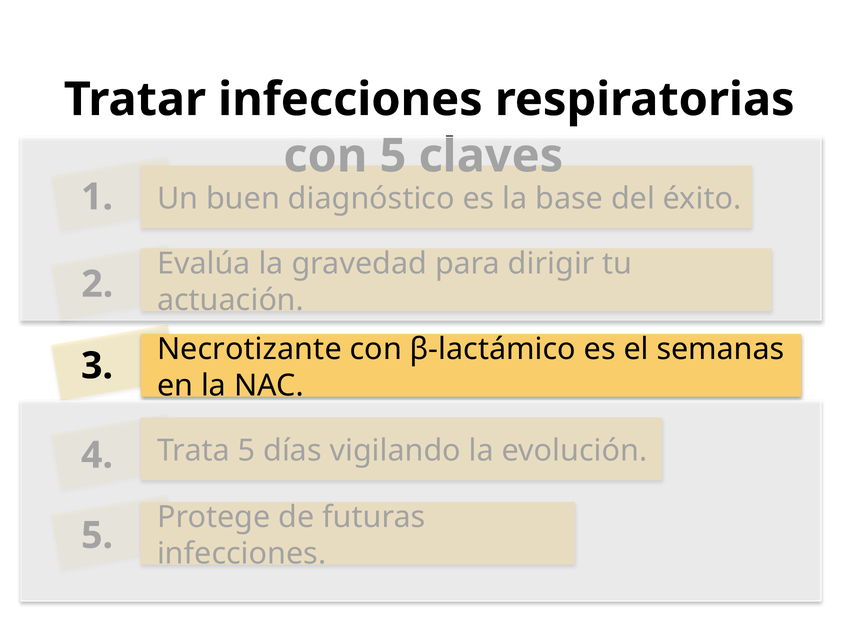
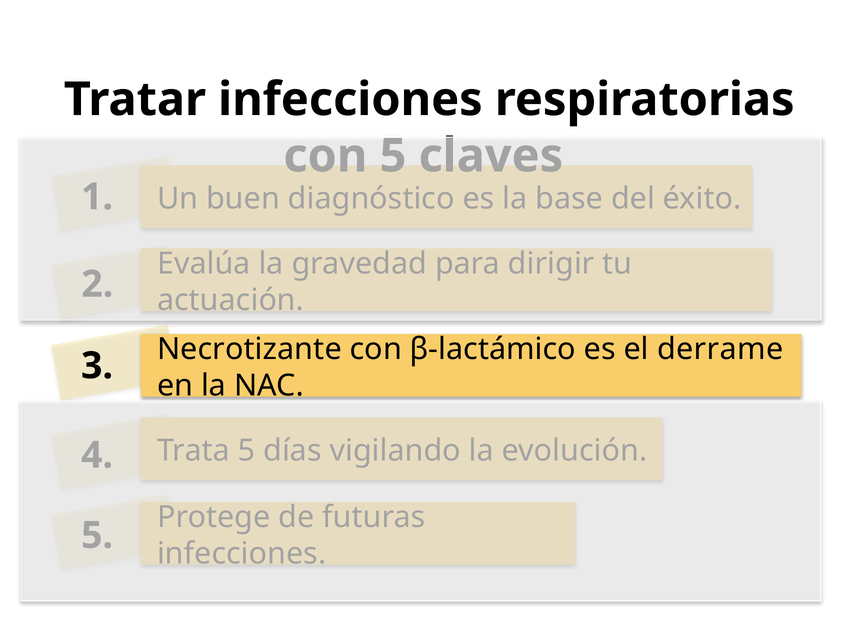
semanas: semanas -> derrame
